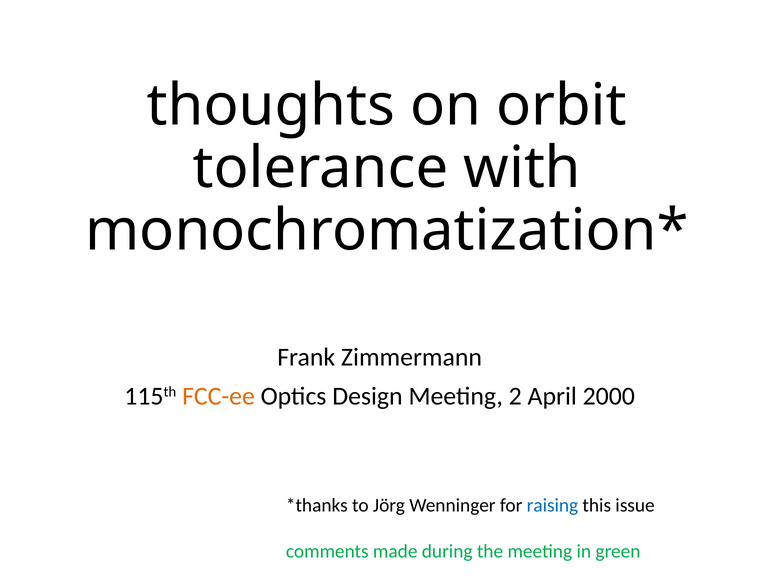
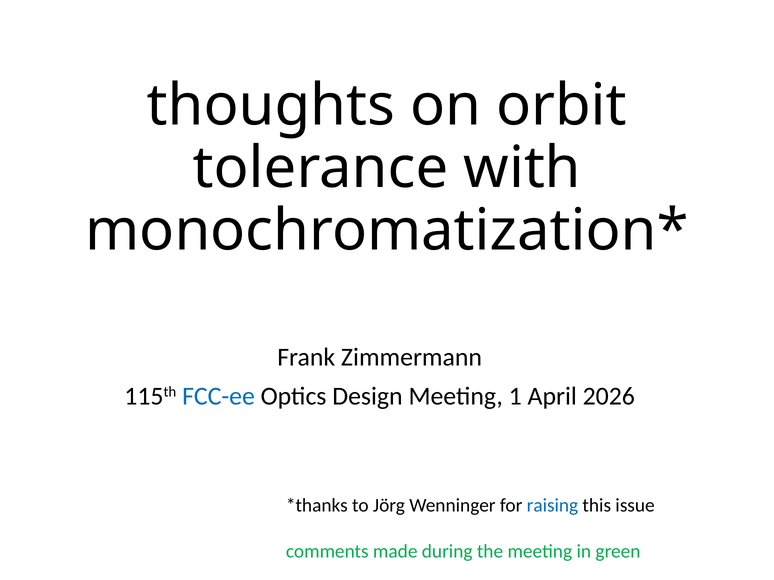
FCC-ee colour: orange -> blue
2: 2 -> 1
2000: 2000 -> 2026
